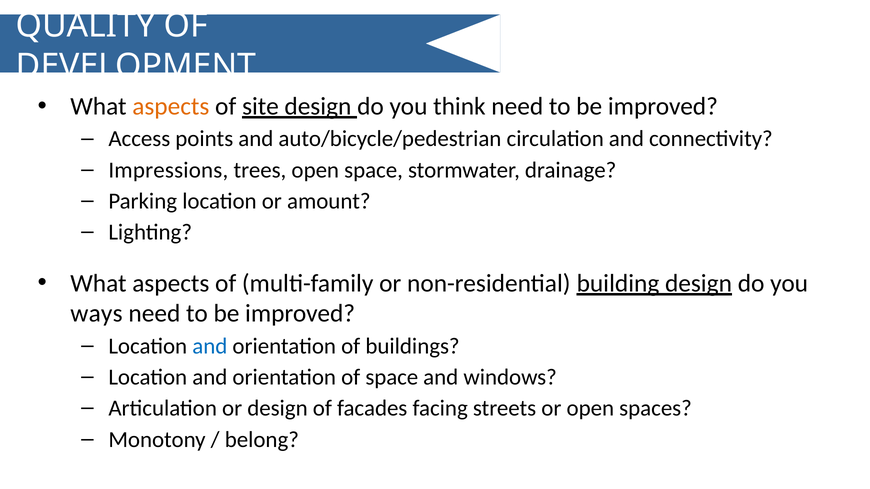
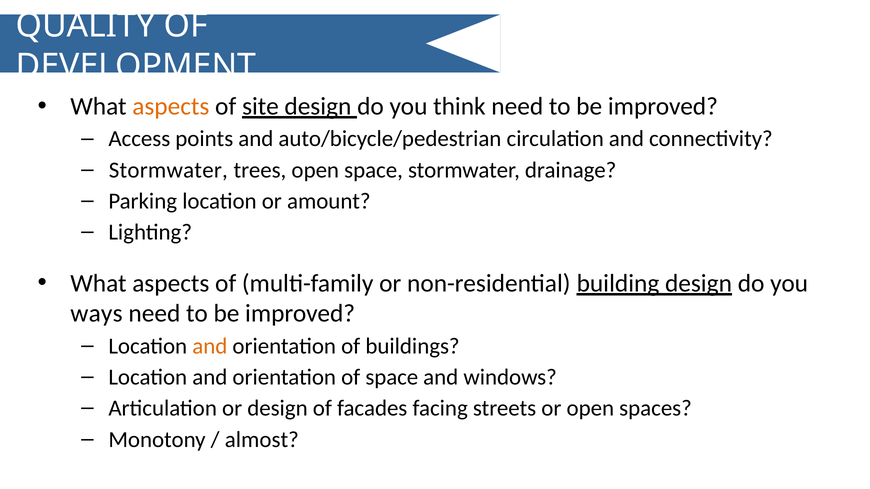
Impressions at (168, 170): Impressions -> Stormwater
and at (210, 346) colour: blue -> orange
belong: belong -> almost
